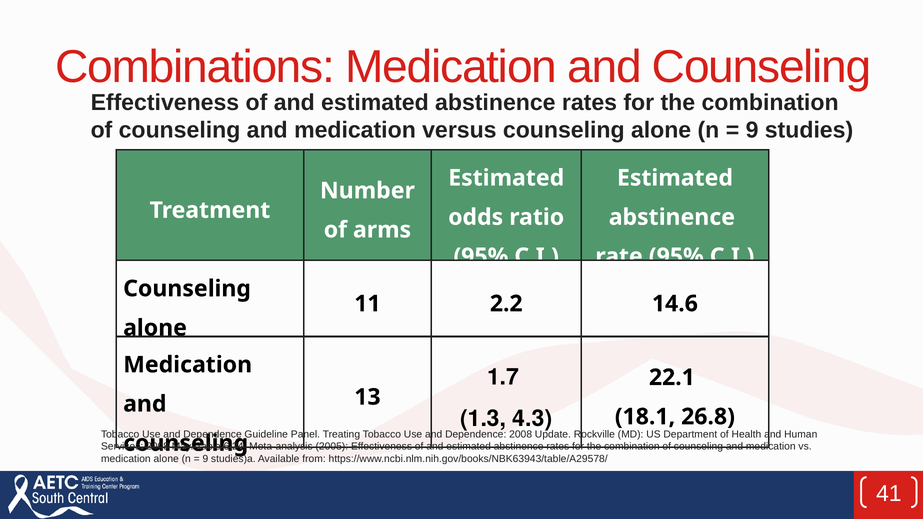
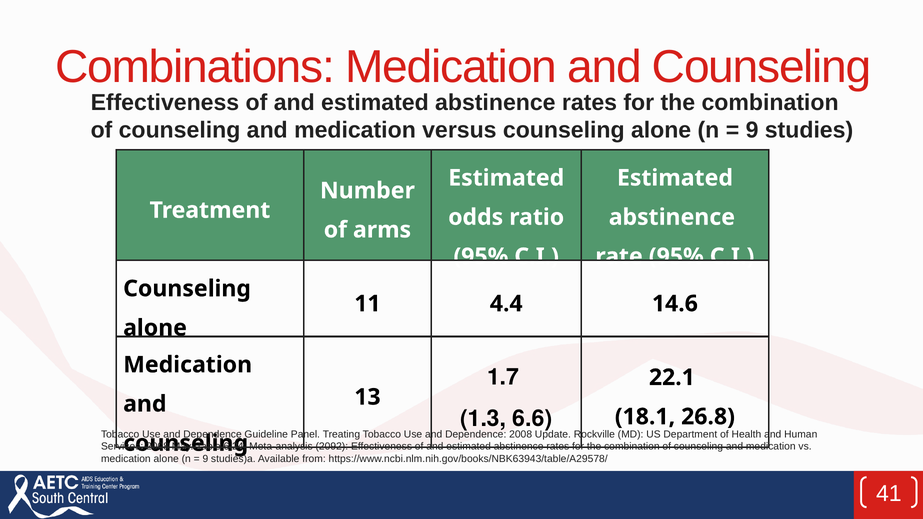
2.2: 2.2 -> 4.4
4.3: 4.3 -> 6.6
2005: 2005 -> 2092
